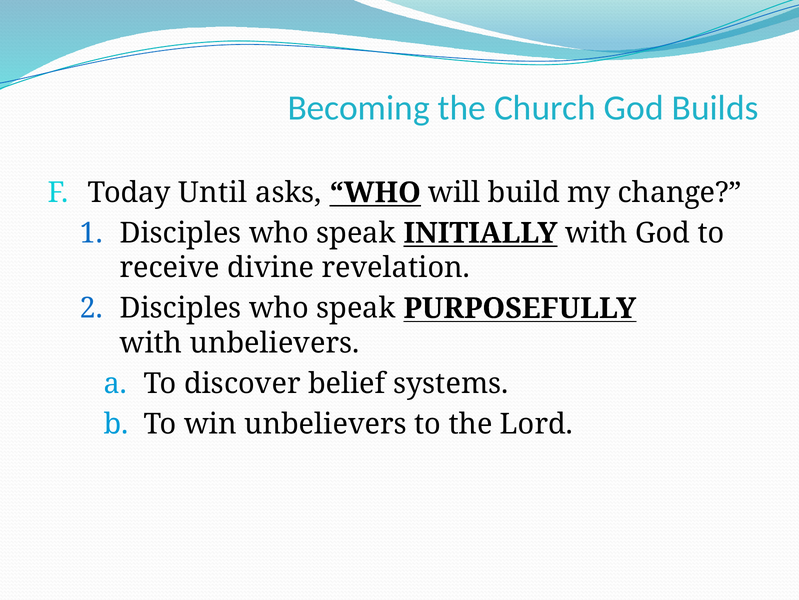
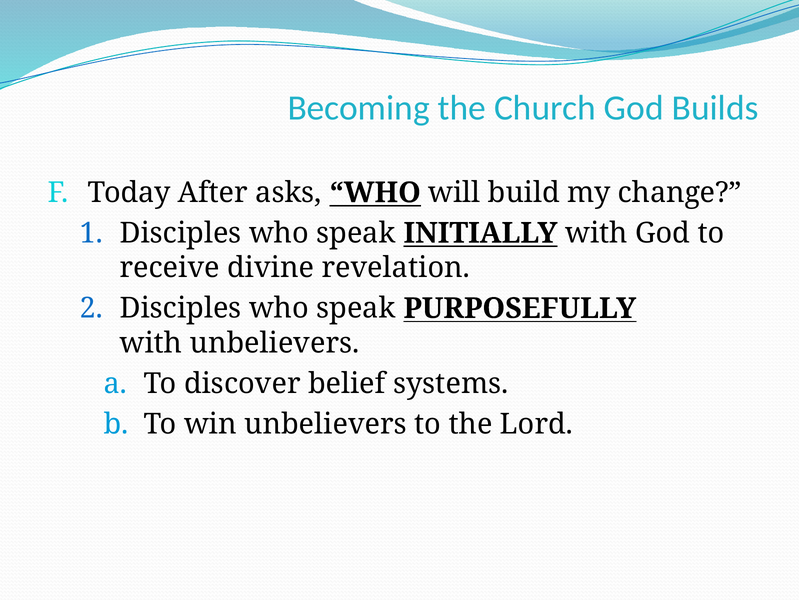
Until: Until -> After
